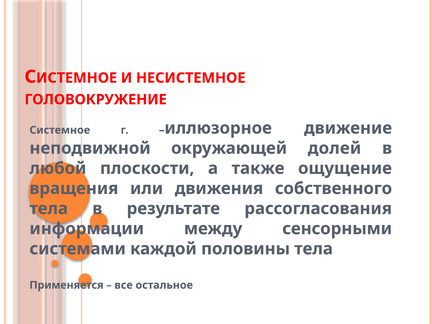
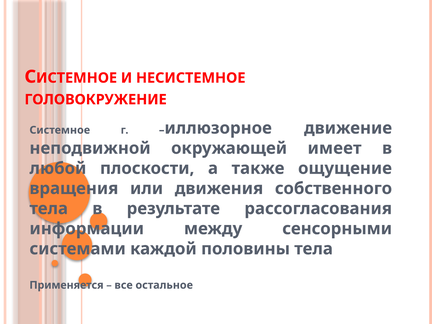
долей: долей -> имеет
